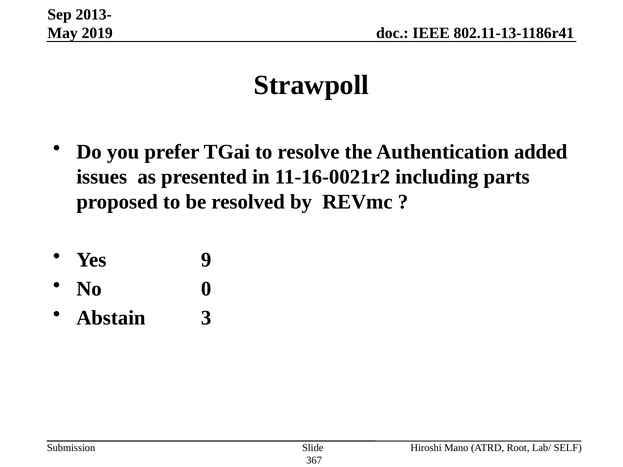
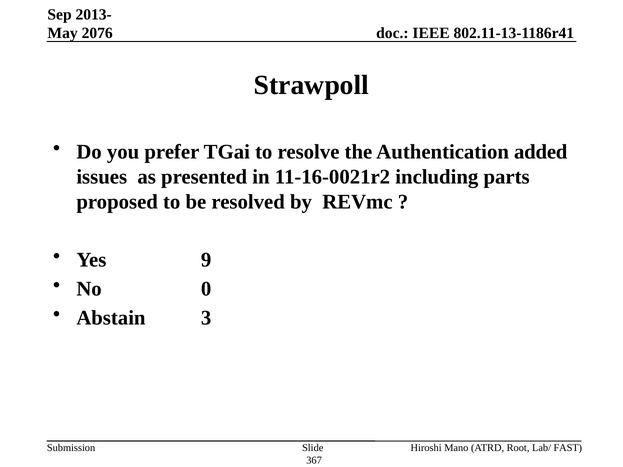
2019: 2019 -> 2076
SELF: SELF -> FAST
